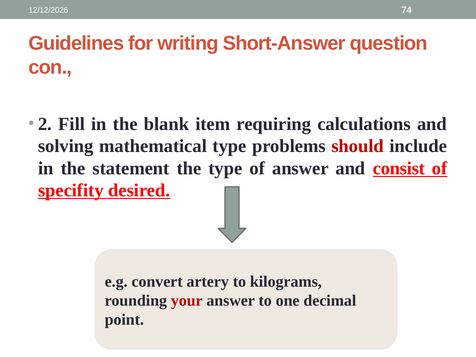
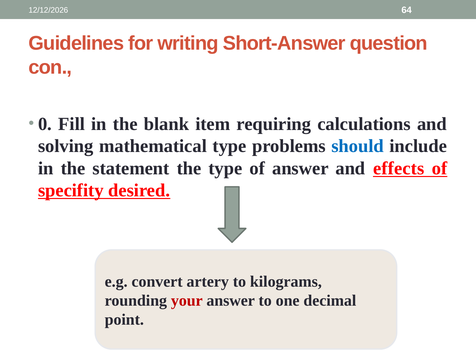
74: 74 -> 64
2: 2 -> 0
should colour: red -> blue
consist: consist -> effects
